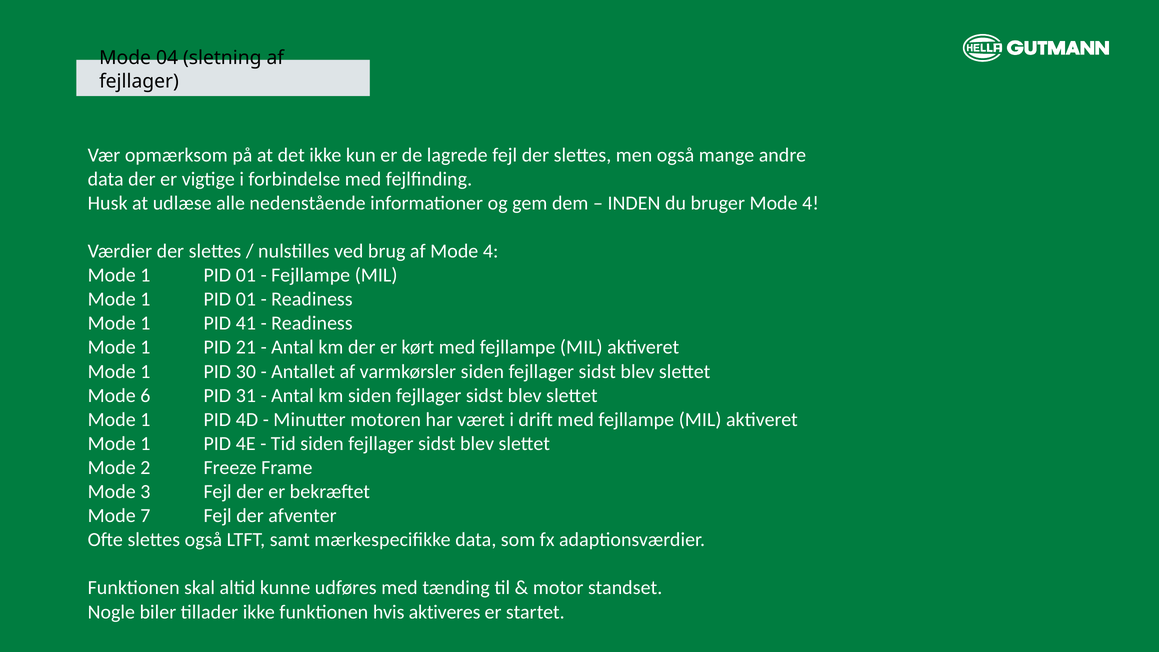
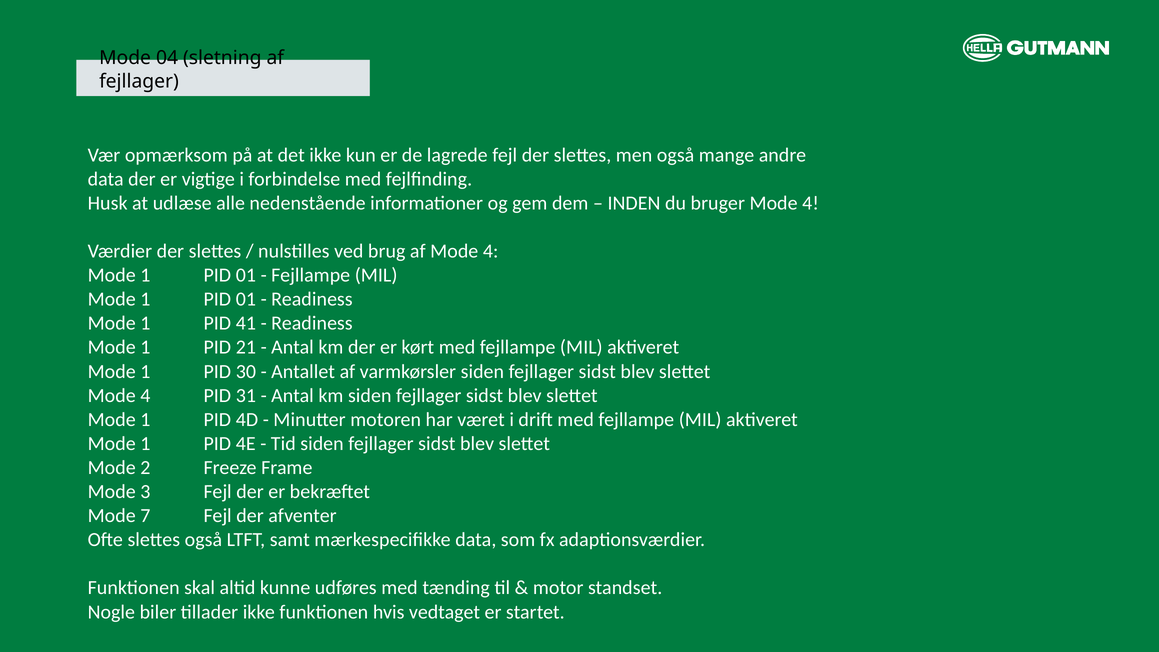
6 at (145, 395): 6 -> 4
aktiveres: aktiveres -> vedtaget
